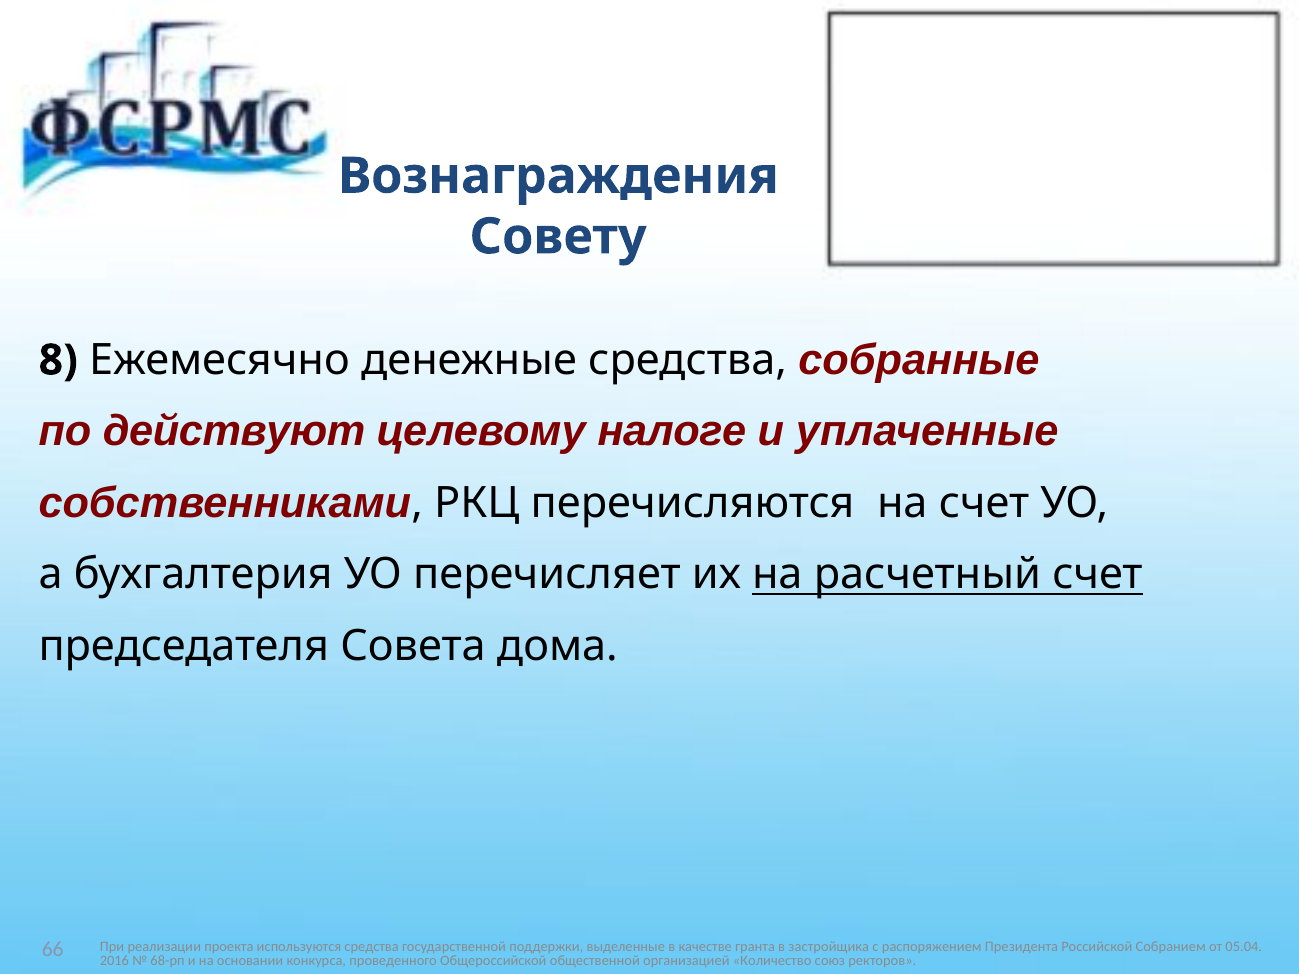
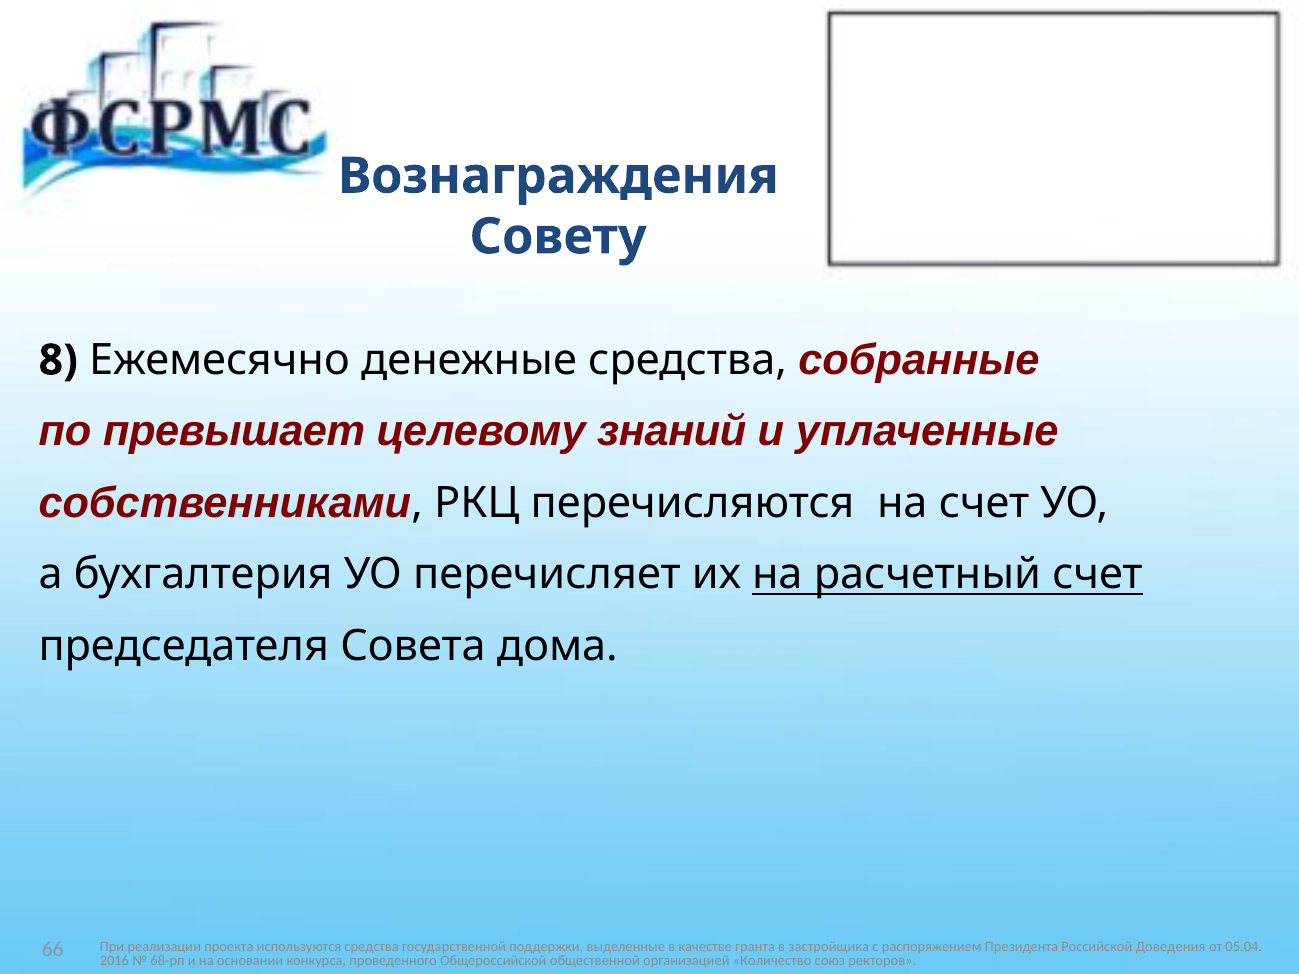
действуют: действуют -> превышает
налоге: налоге -> знаний
Собранием: Собранием -> Доведения
